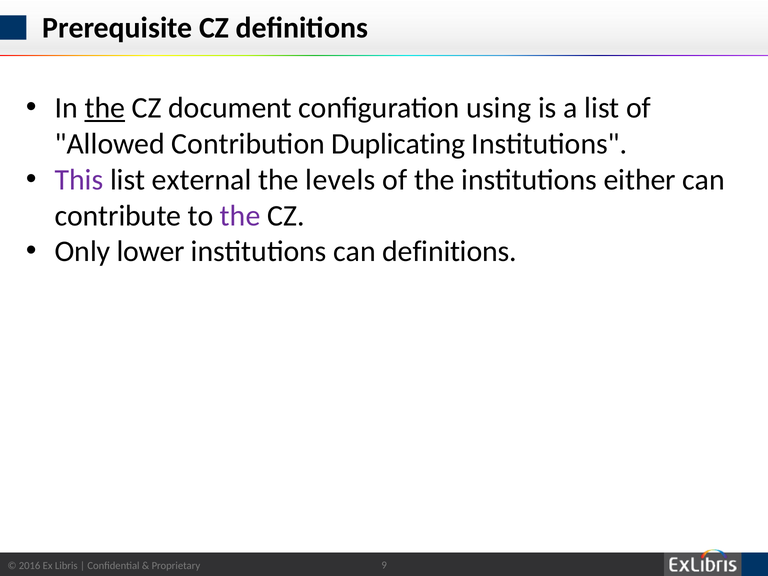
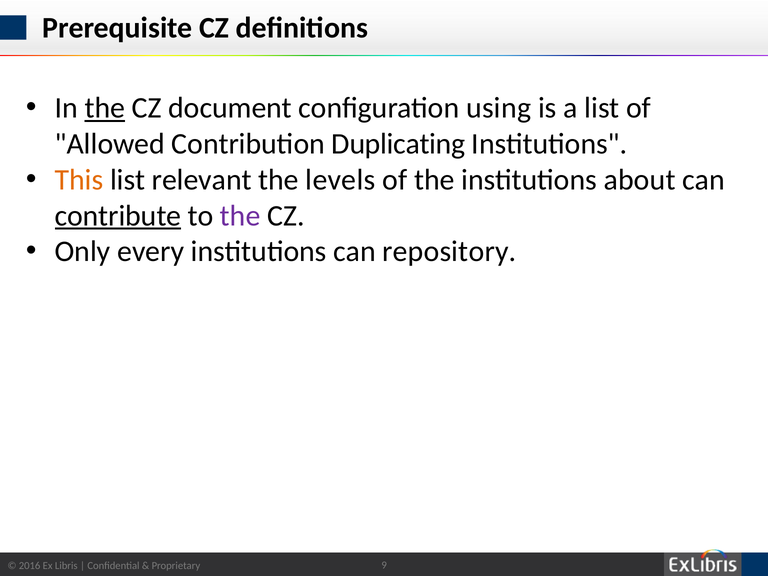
This colour: purple -> orange
external: external -> relevant
either: either -> about
contribute underline: none -> present
lower: lower -> every
can definitions: definitions -> repository
